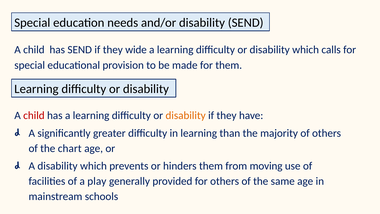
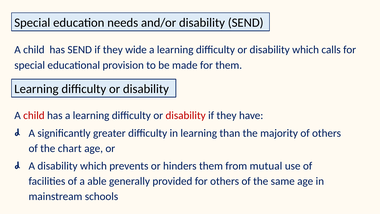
disability at (186, 115) colour: orange -> red
moving: moving -> mutual
play: play -> able
